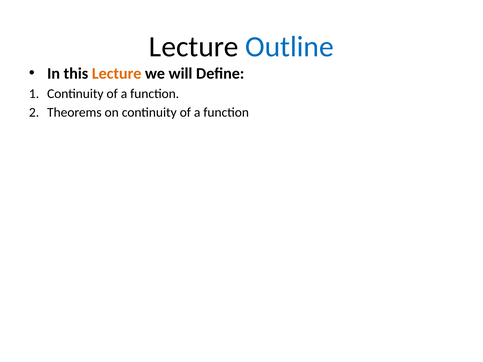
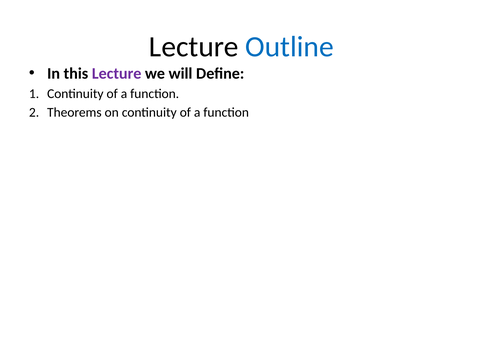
Lecture at (117, 74) colour: orange -> purple
